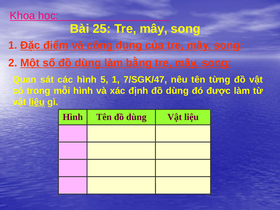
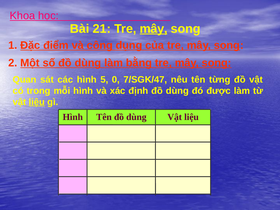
25: 25 -> 21
mây at (154, 29) underline: none -> present
5 1: 1 -> 0
